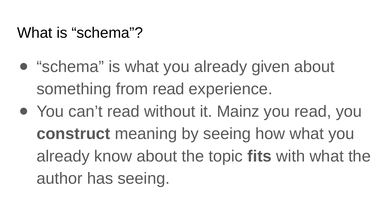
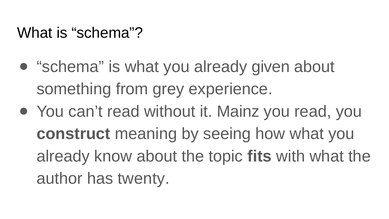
from read: read -> grey
has seeing: seeing -> twenty
